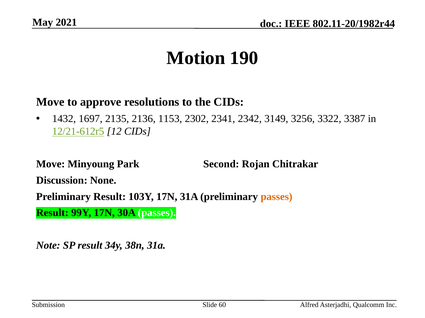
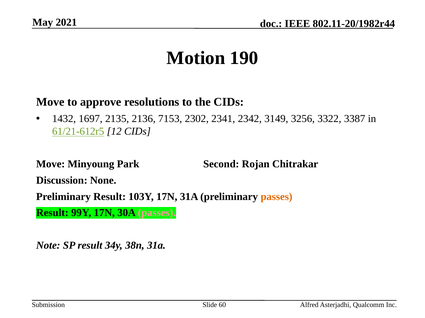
1153: 1153 -> 7153
12/21-612r5: 12/21-612r5 -> 61/21-612r5
passes at (157, 213) colour: white -> pink
